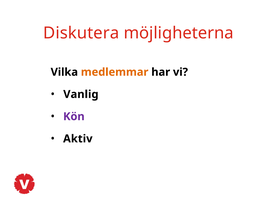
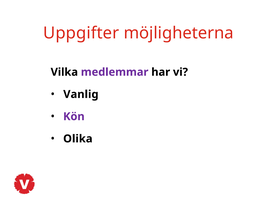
Diskutera: Diskutera -> Uppgifter
medlemmar colour: orange -> purple
Aktiv: Aktiv -> Olika
